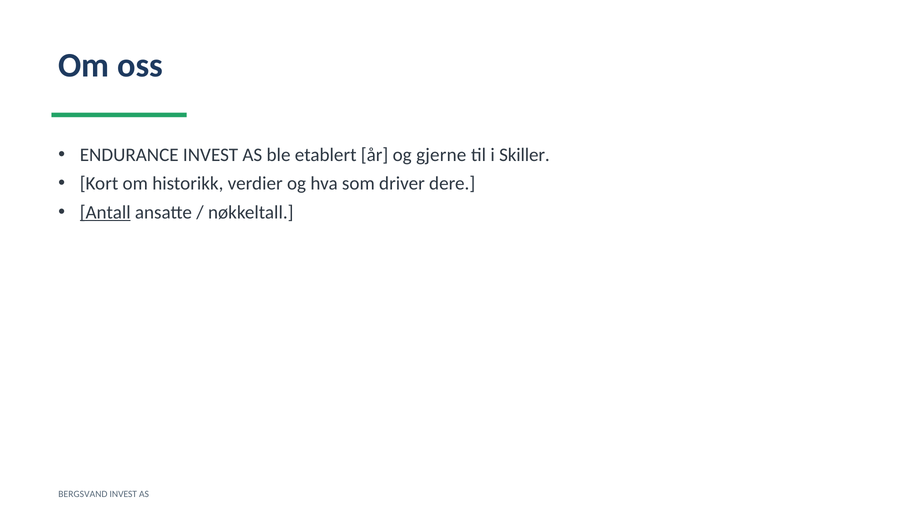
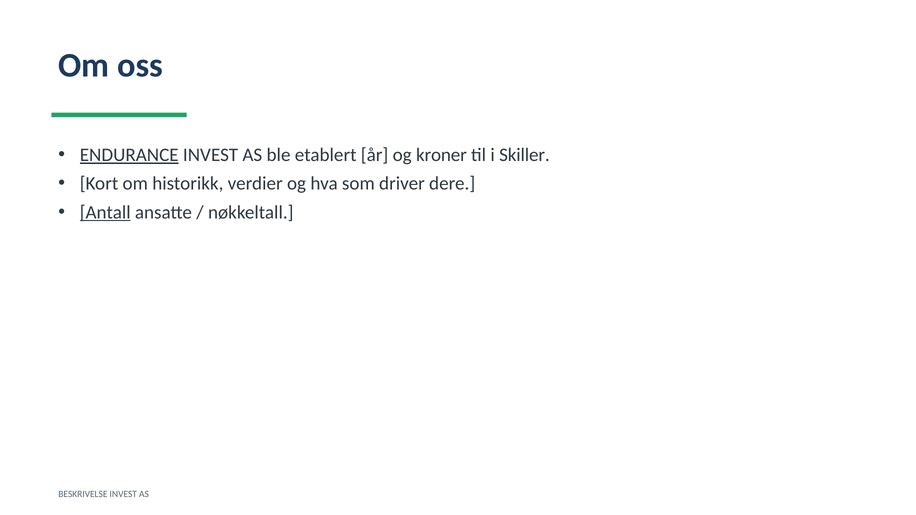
ENDURANCE underline: none -> present
gjerne: gjerne -> kroner
BERGSVAND: BERGSVAND -> BESKRIVELSE
